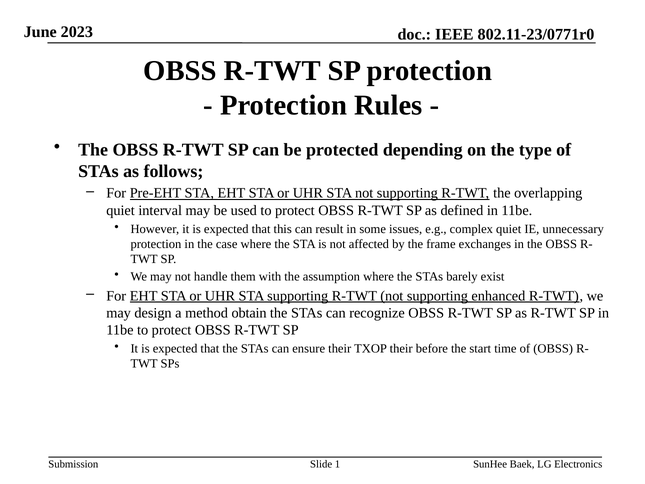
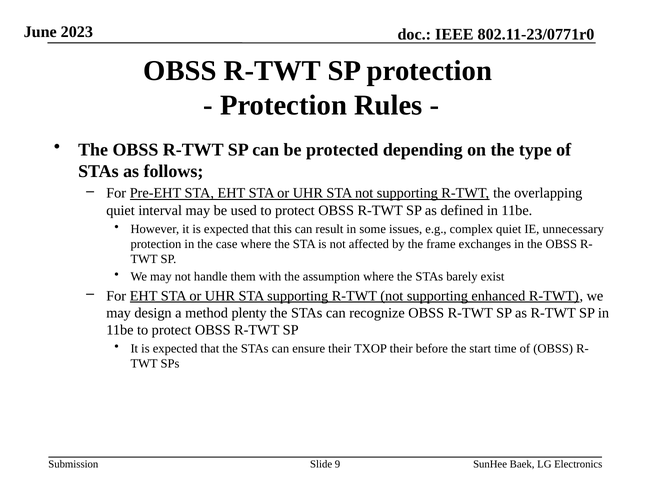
obtain: obtain -> plenty
1: 1 -> 9
